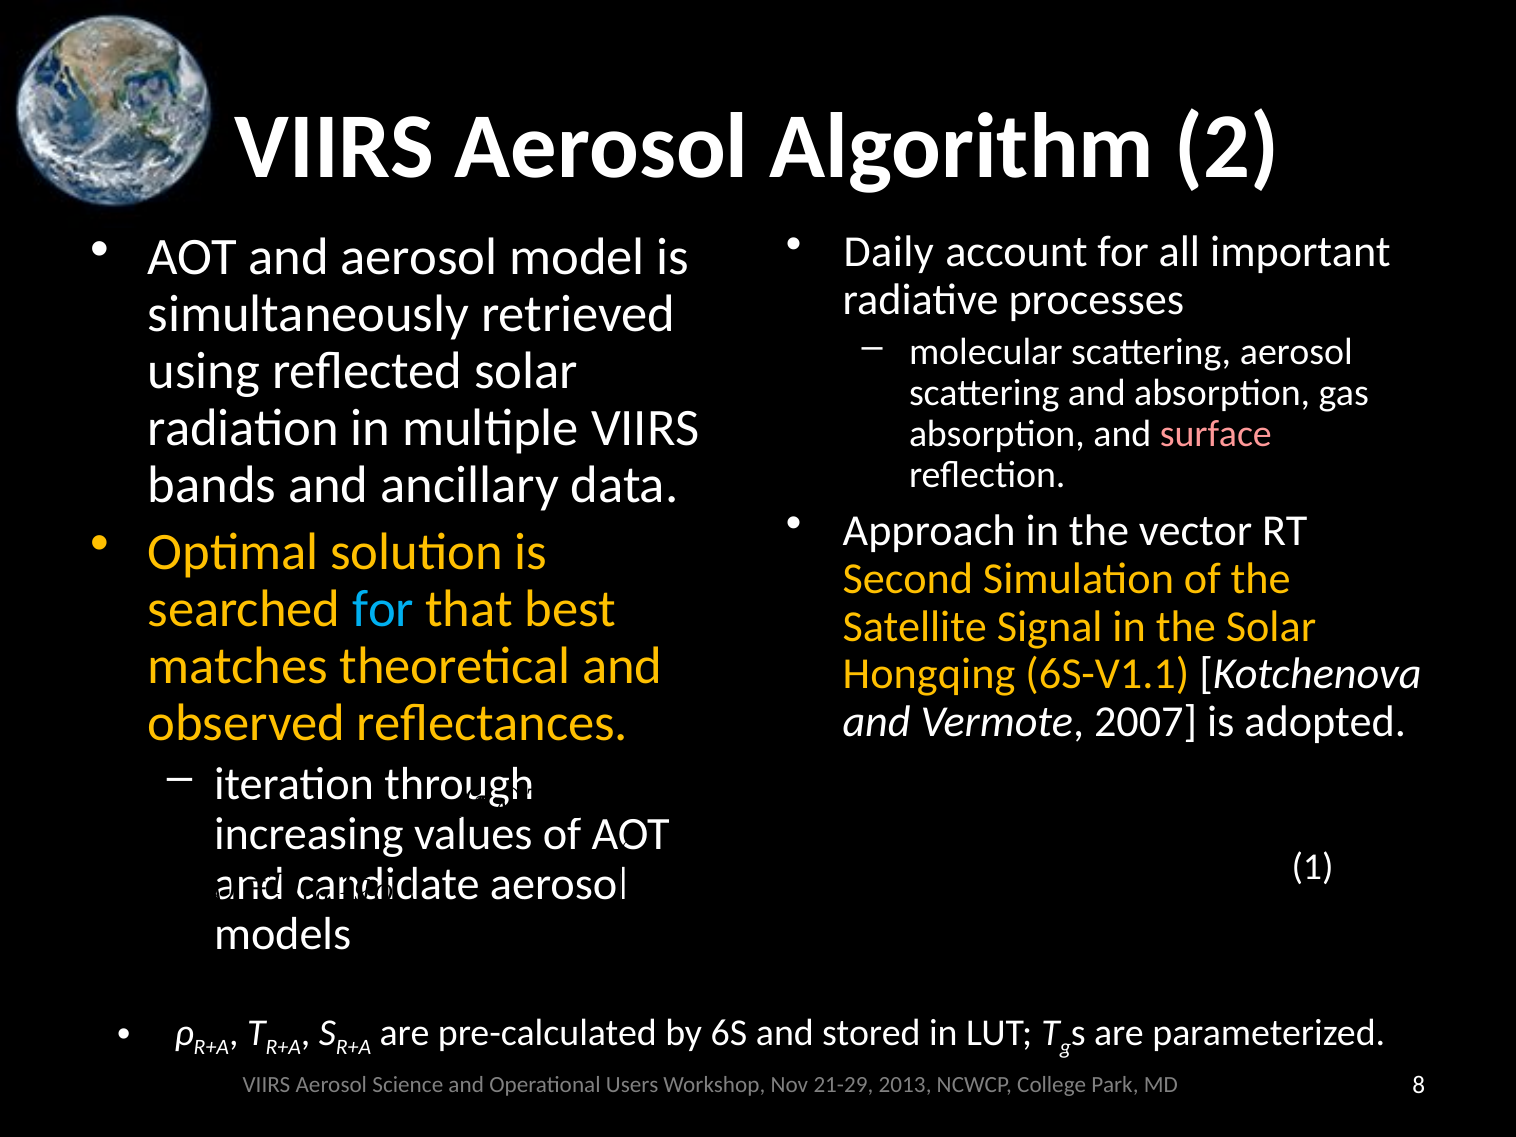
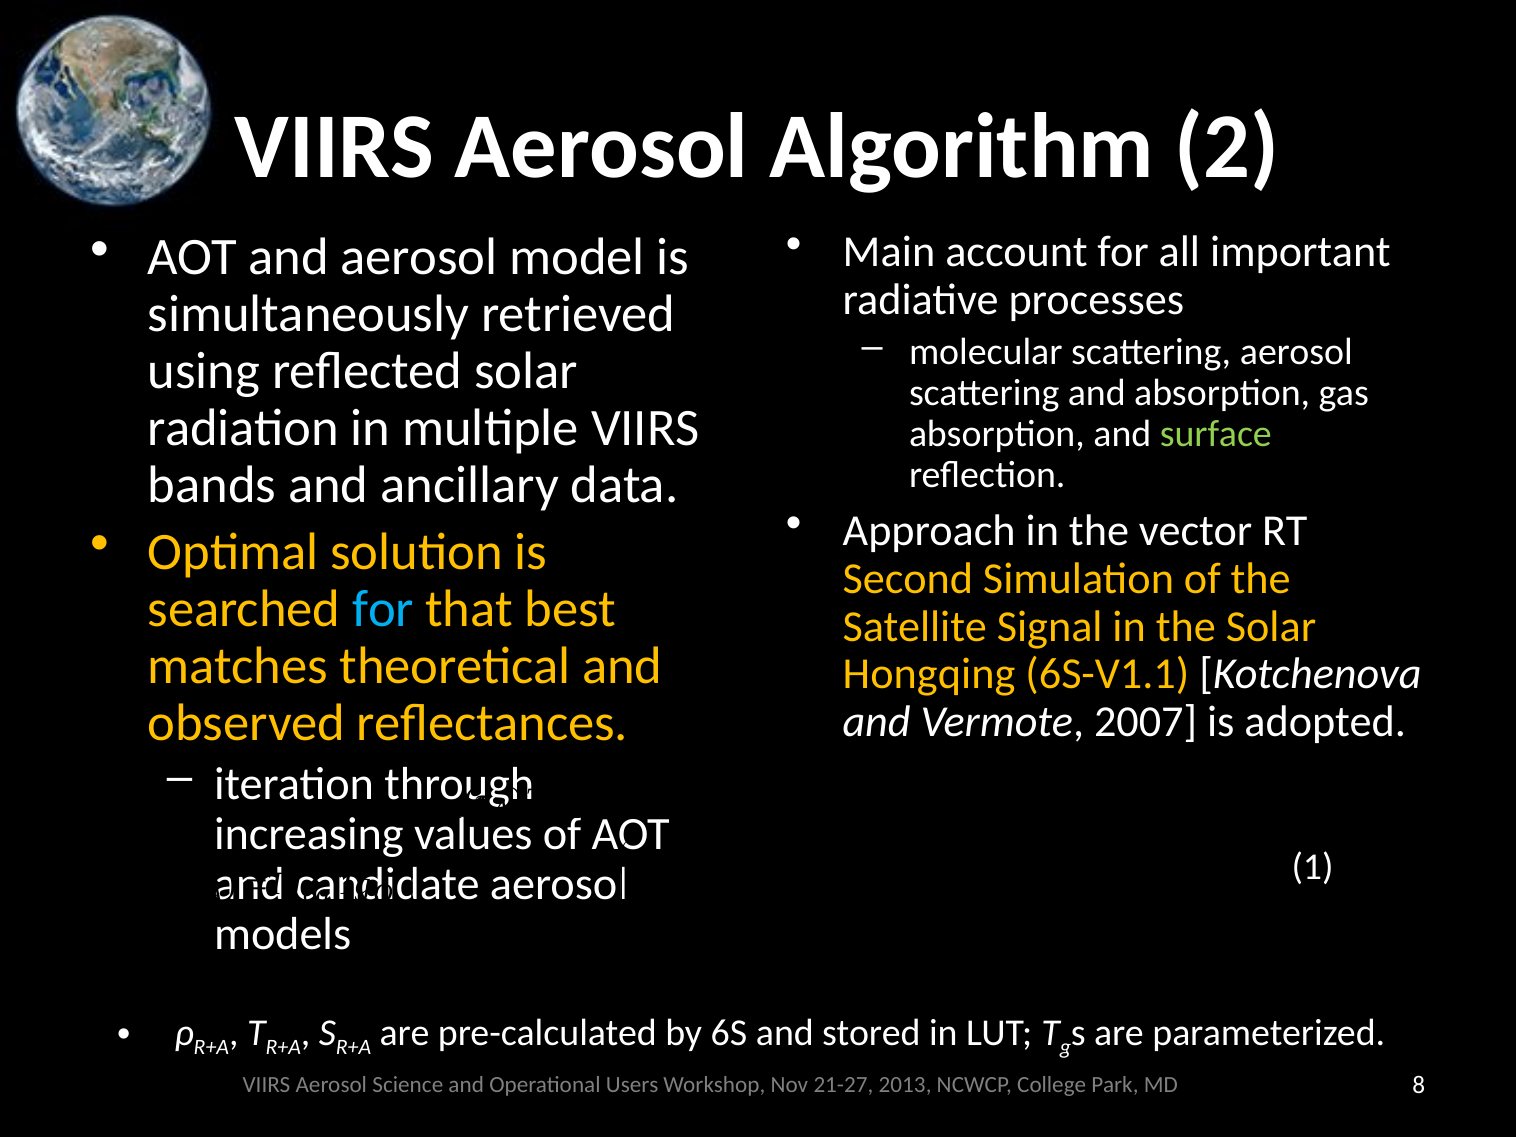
Daily: Daily -> Main
surface colour: pink -> light green
21-29: 21-29 -> 21-27
